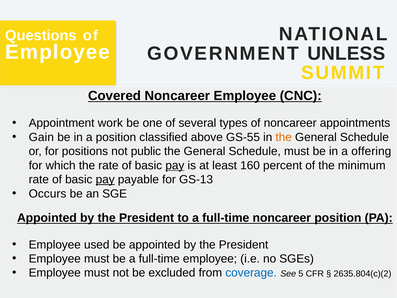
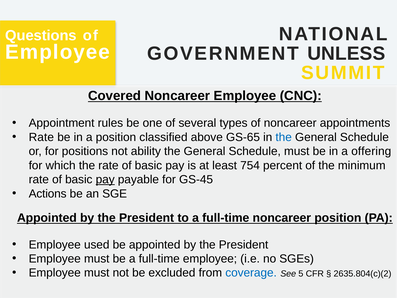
work: work -> rules
Gain at (41, 137): Gain -> Rate
GS-55: GS-55 -> GS-65
the at (284, 137) colour: orange -> blue
public: public -> ability
pay at (175, 165) underline: present -> none
160: 160 -> 754
GS-13: GS-13 -> GS-45
Occurs: Occurs -> Actions
